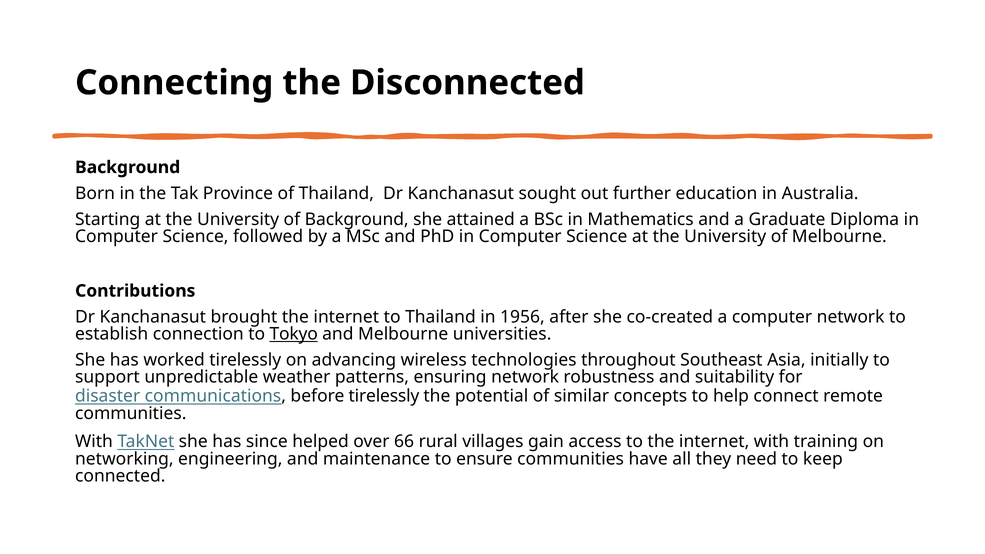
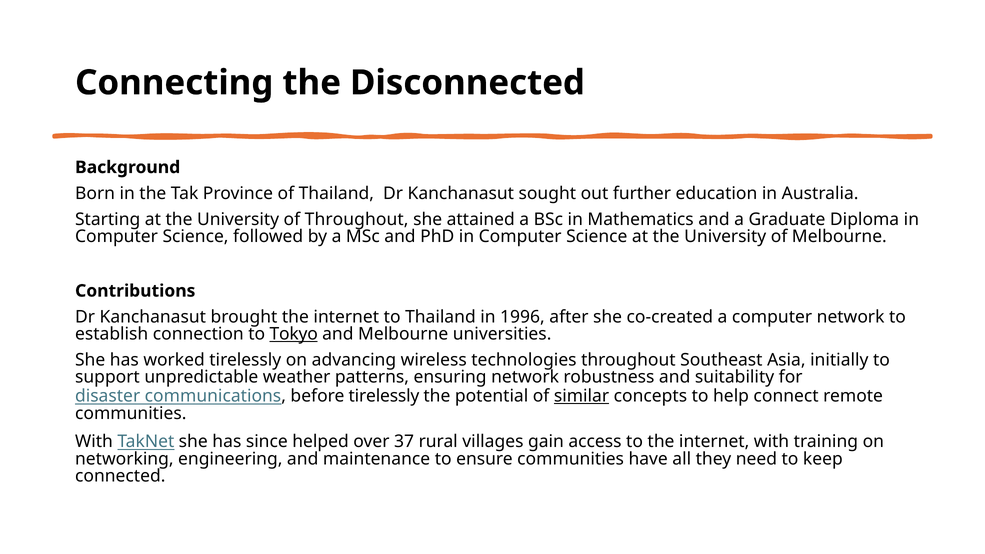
of Background: Background -> Throughout
1956: 1956 -> 1996
similar underline: none -> present
66: 66 -> 37
